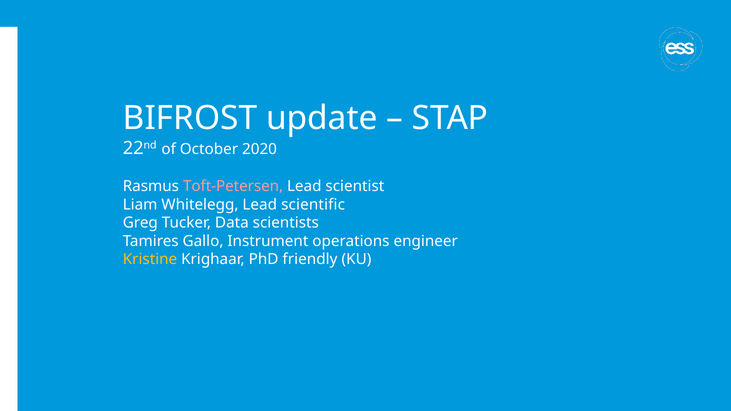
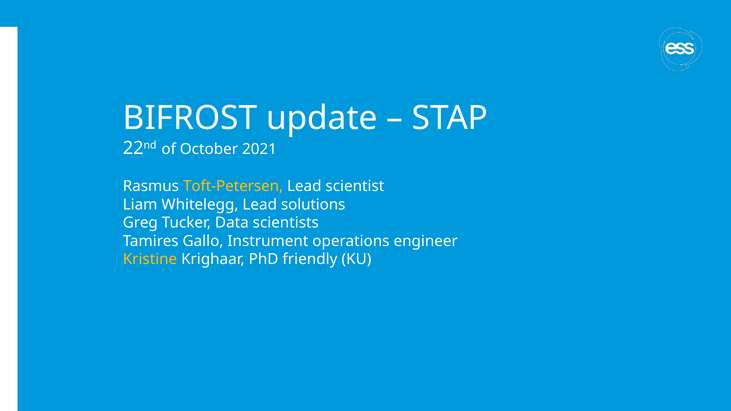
2020: 2020 -> 2021
Toft-Petersen colour: pink -> yellow
scientific: scientific -> solutions
